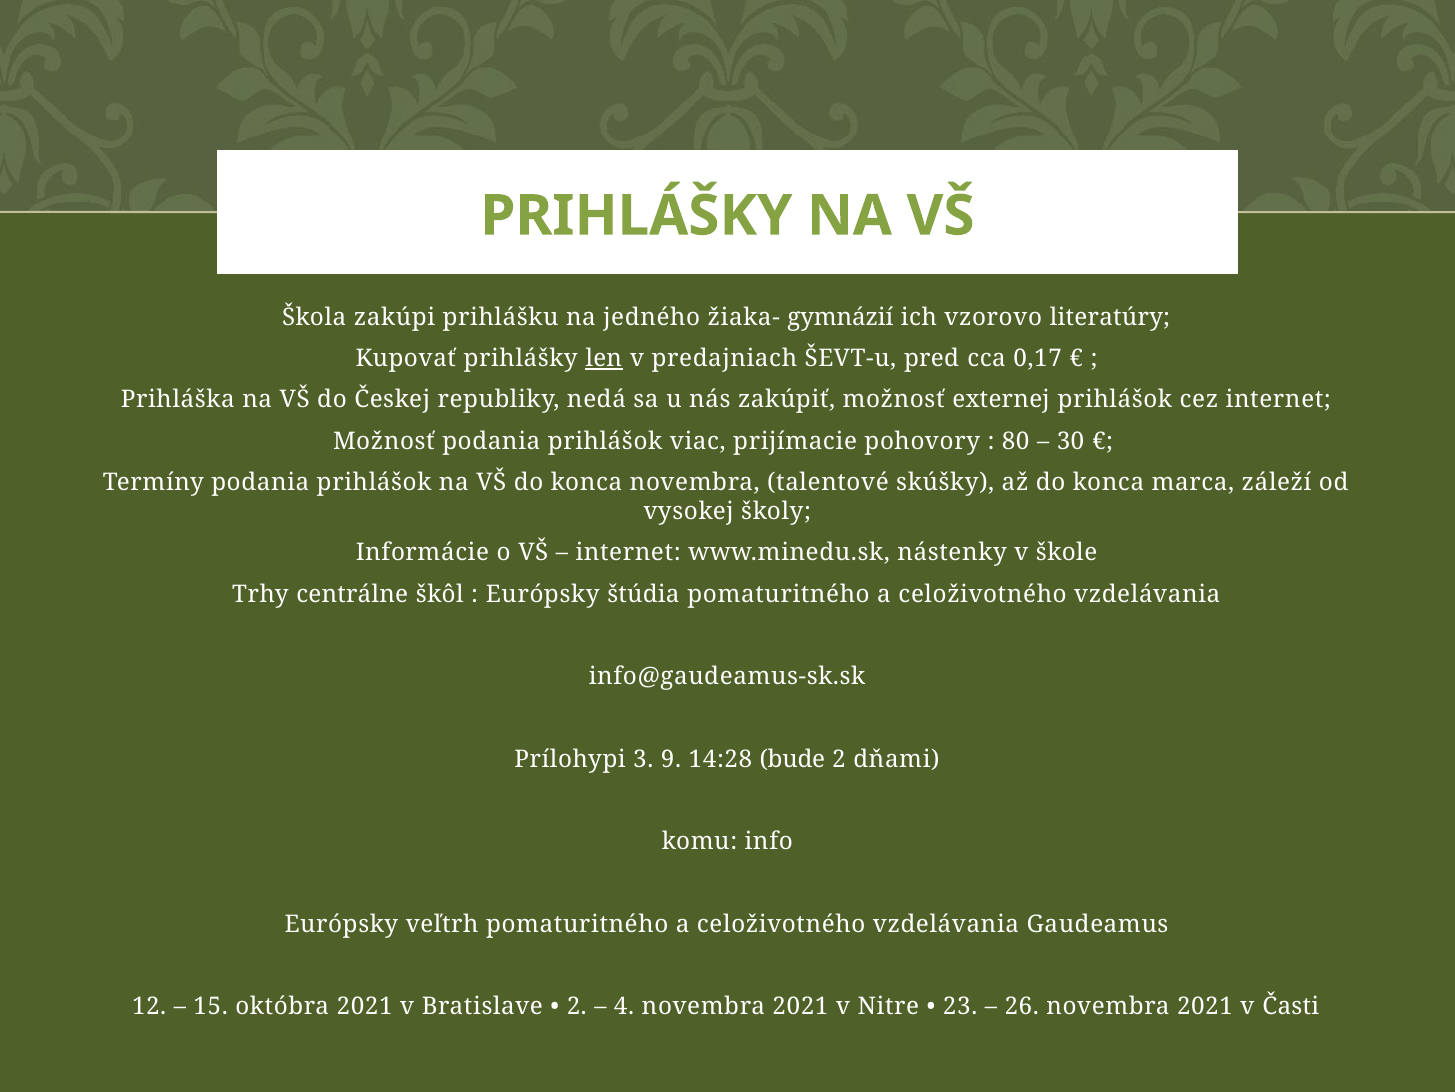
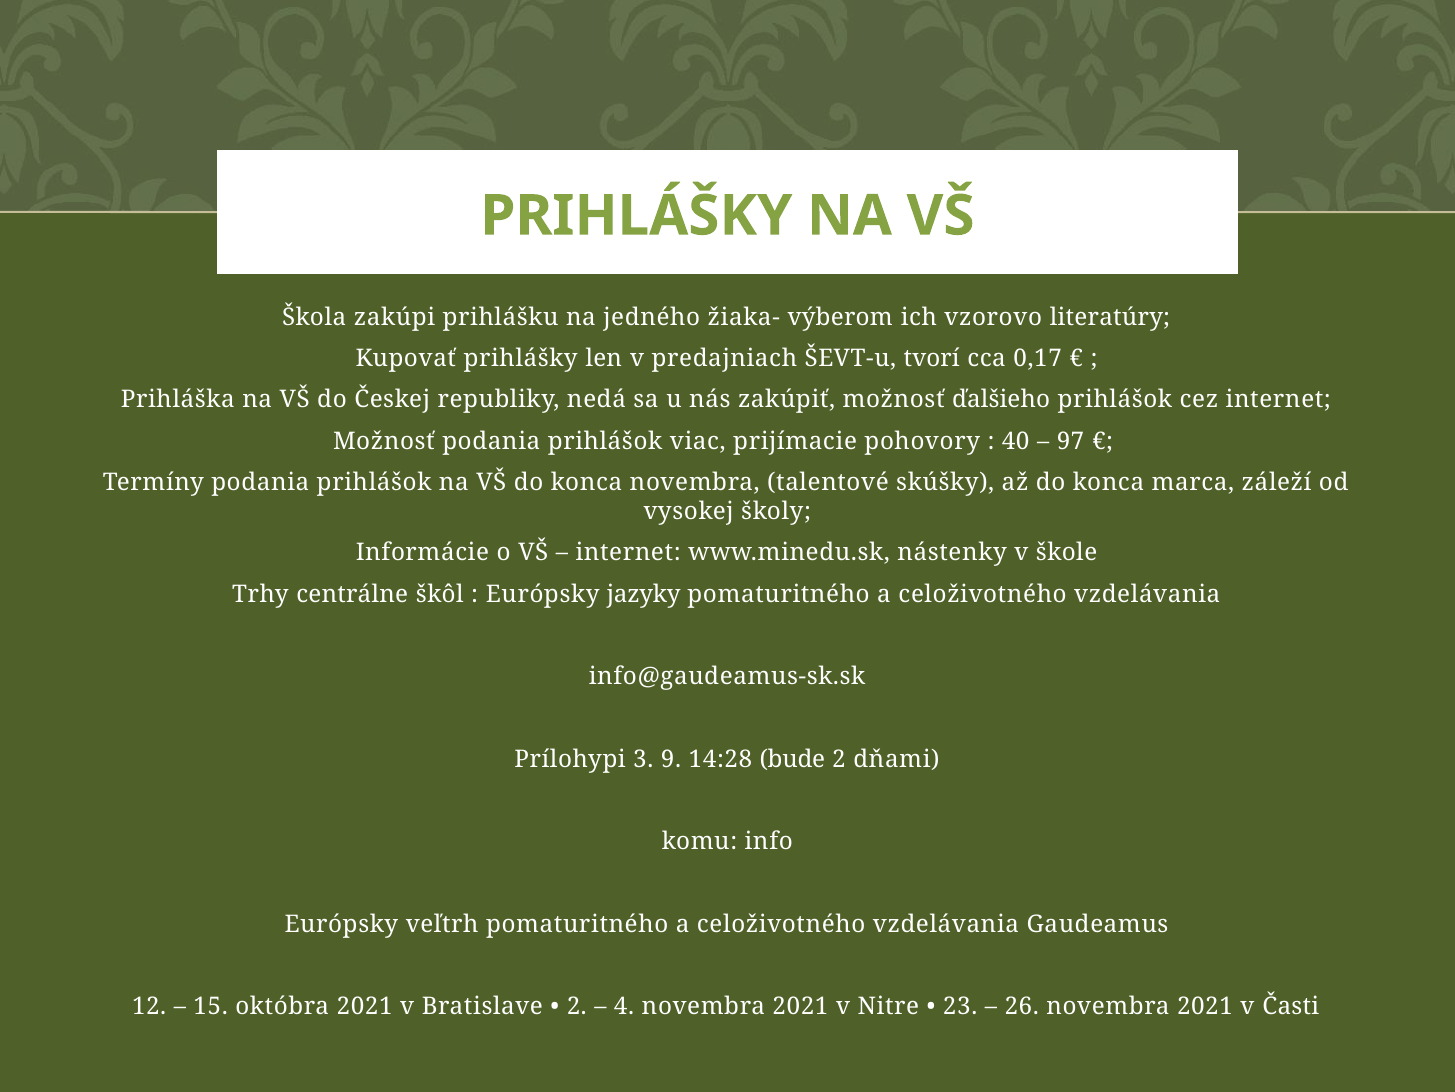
gymnázií: gymnázií -> výberom
len underline: present -> none
pred: pred -> tvorí
externej: externej -> ďalšieho
80: 80 -> 40
30: 30 -> 97
štúdia: štúdia -> jazyky
